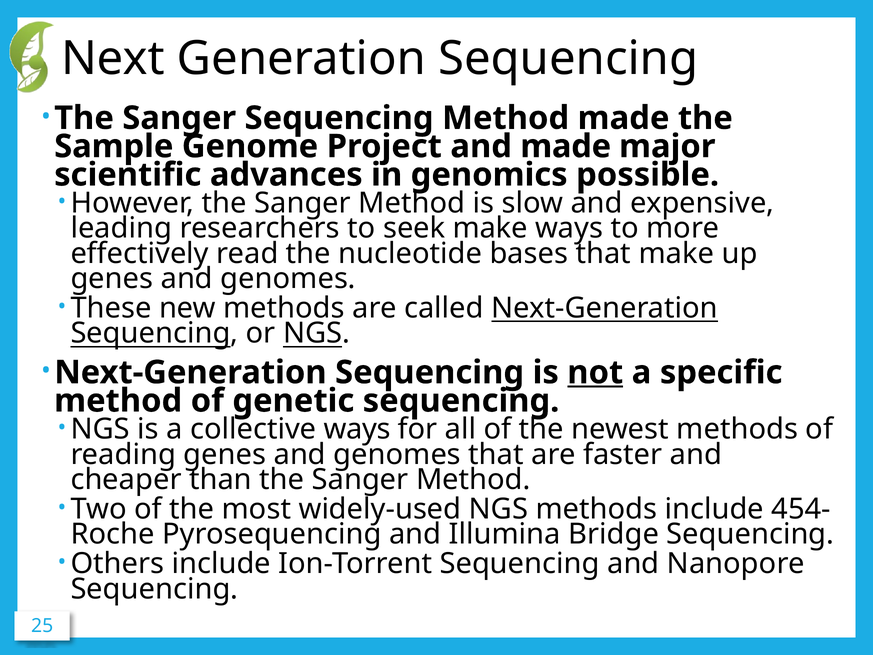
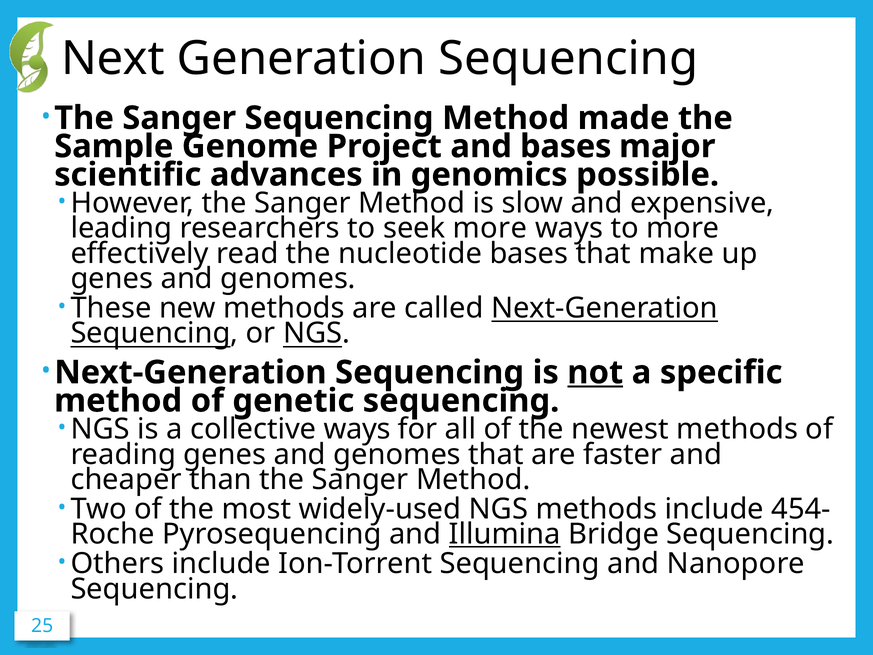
and made: made -> bases
seek make: make -> more
Illumina underline: none -> present
